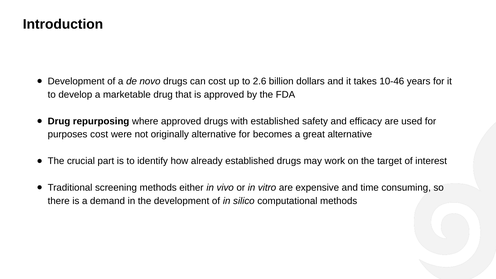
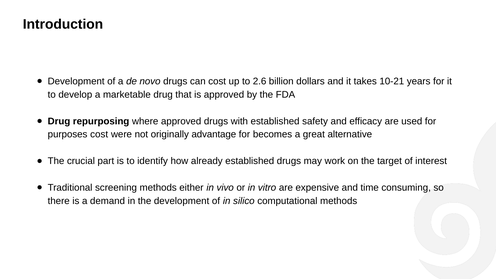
10-46: 10-46 -> 10-21
originally alternative: alternative -> advantage
